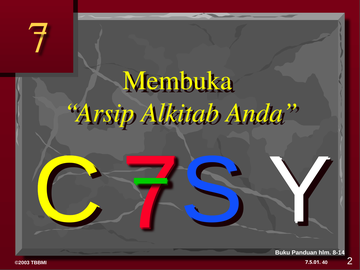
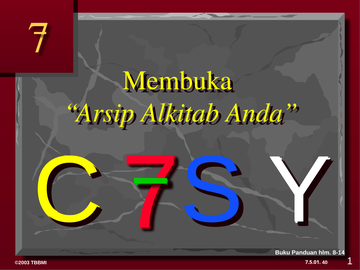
2: 2 -> 1
